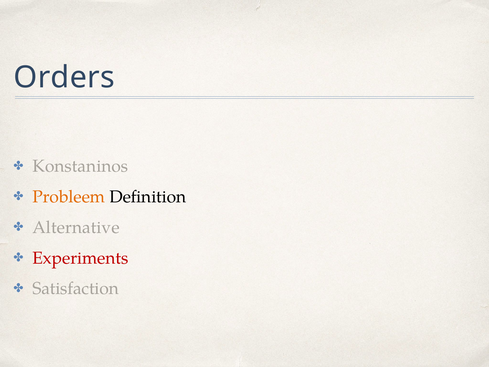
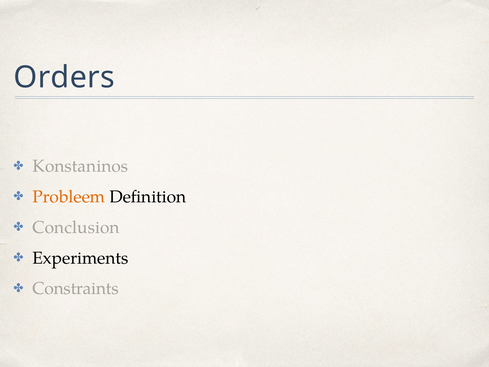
Alternative: Alternative -> Conclusion
Experiments colour: red -> black
Satisfaction: Satisfaction -> Constraints
